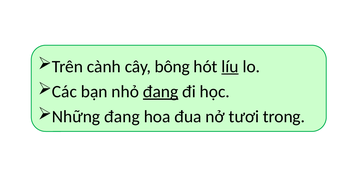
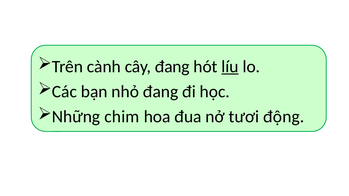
cây bông: bông -> đang
đang at (161, 92) underline: present -> none
Những đang: đang -> chim
trong: trong -> động
